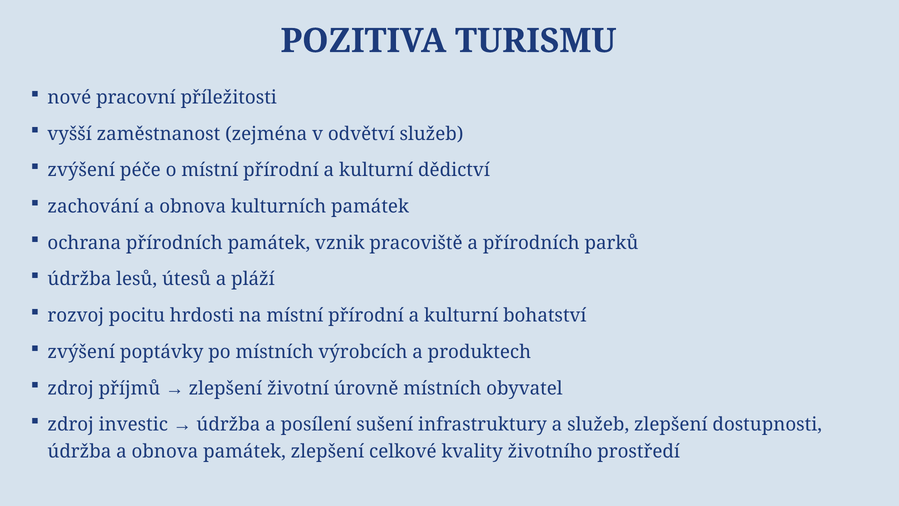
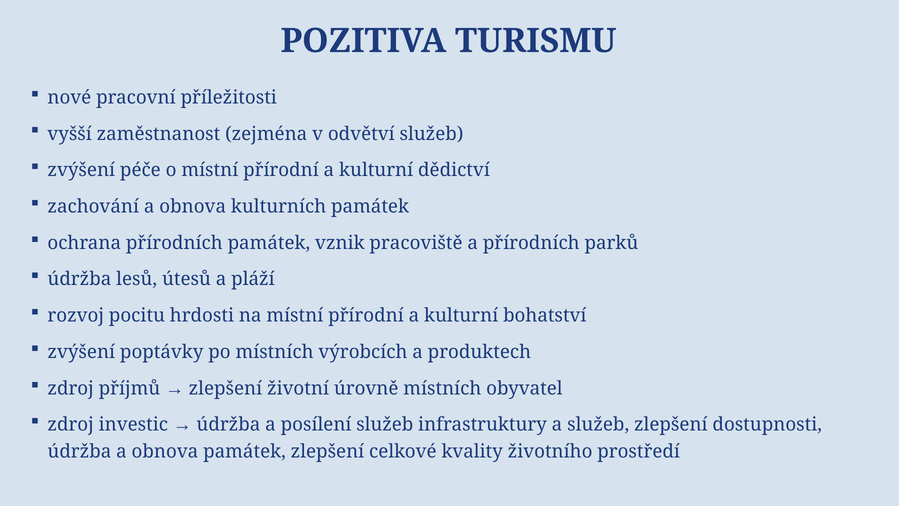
posílení sušení: sušení -> služeb
